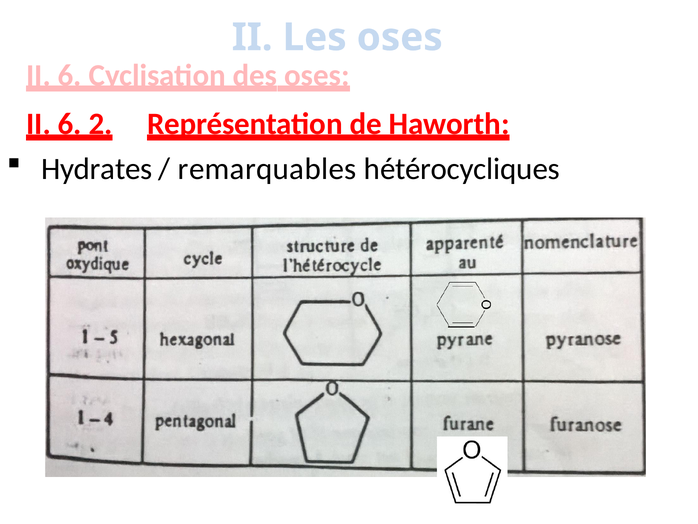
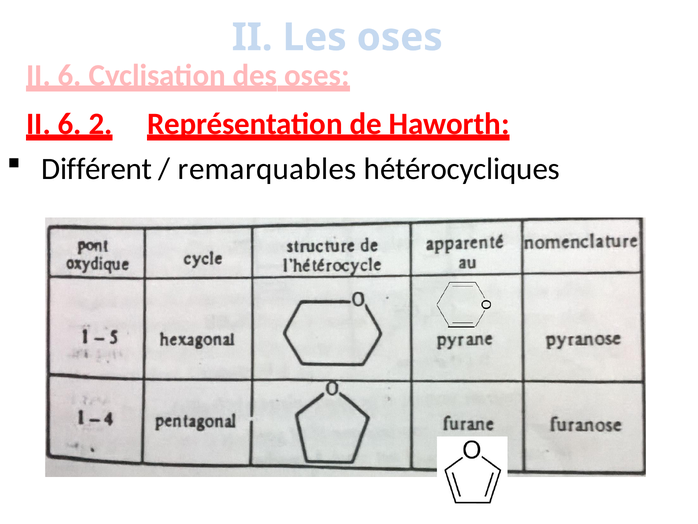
Hydrates: Hydrates -> Différent
